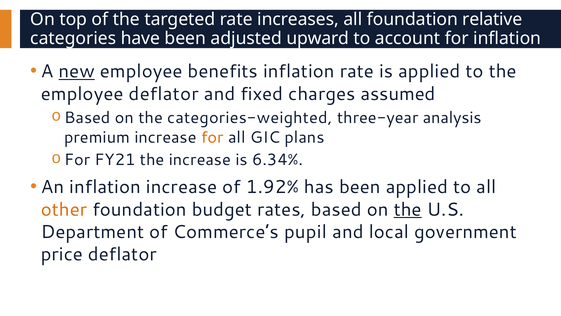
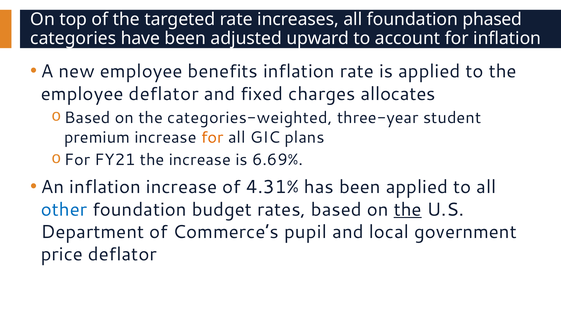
relative: relative -> phased
new underline: present -> none
assumed: assumed -> allocates
analysis: analysis -> student
6.34%: 6.34% -> 6.69%
1.92%: 1.92% -> 4.31%
other colour: orange -> blue
